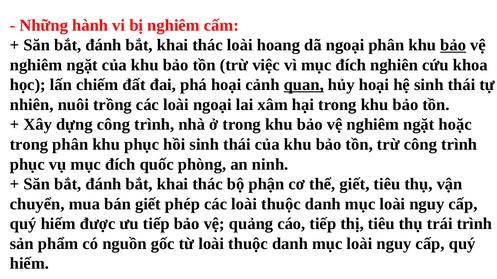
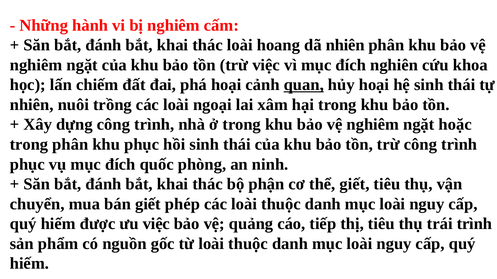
dã ngoại: ngoại -> nhiên
bảo at (453, 45) underline: present -> none
ưu tiếp: tiếp -> việc
